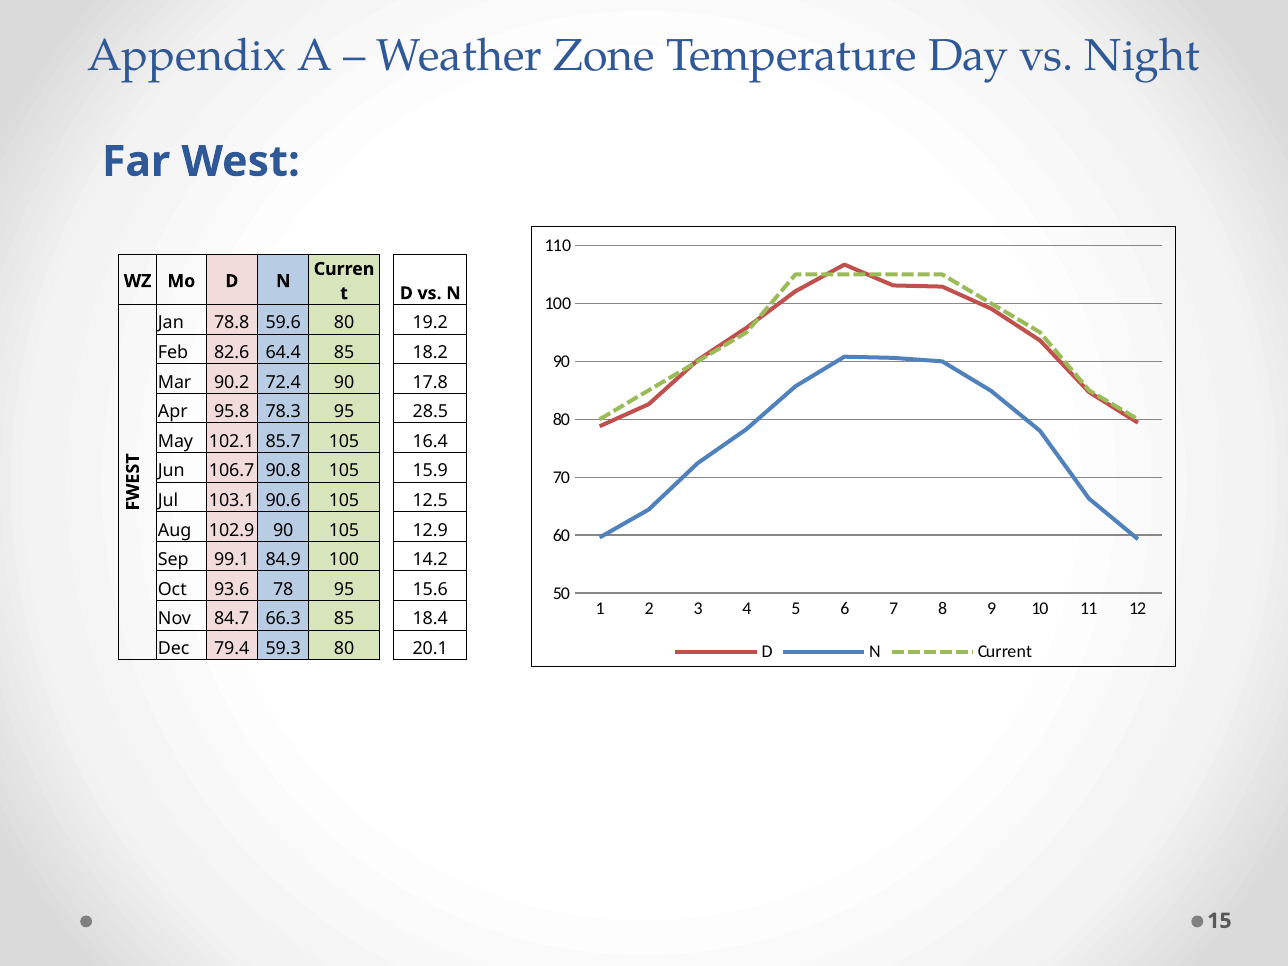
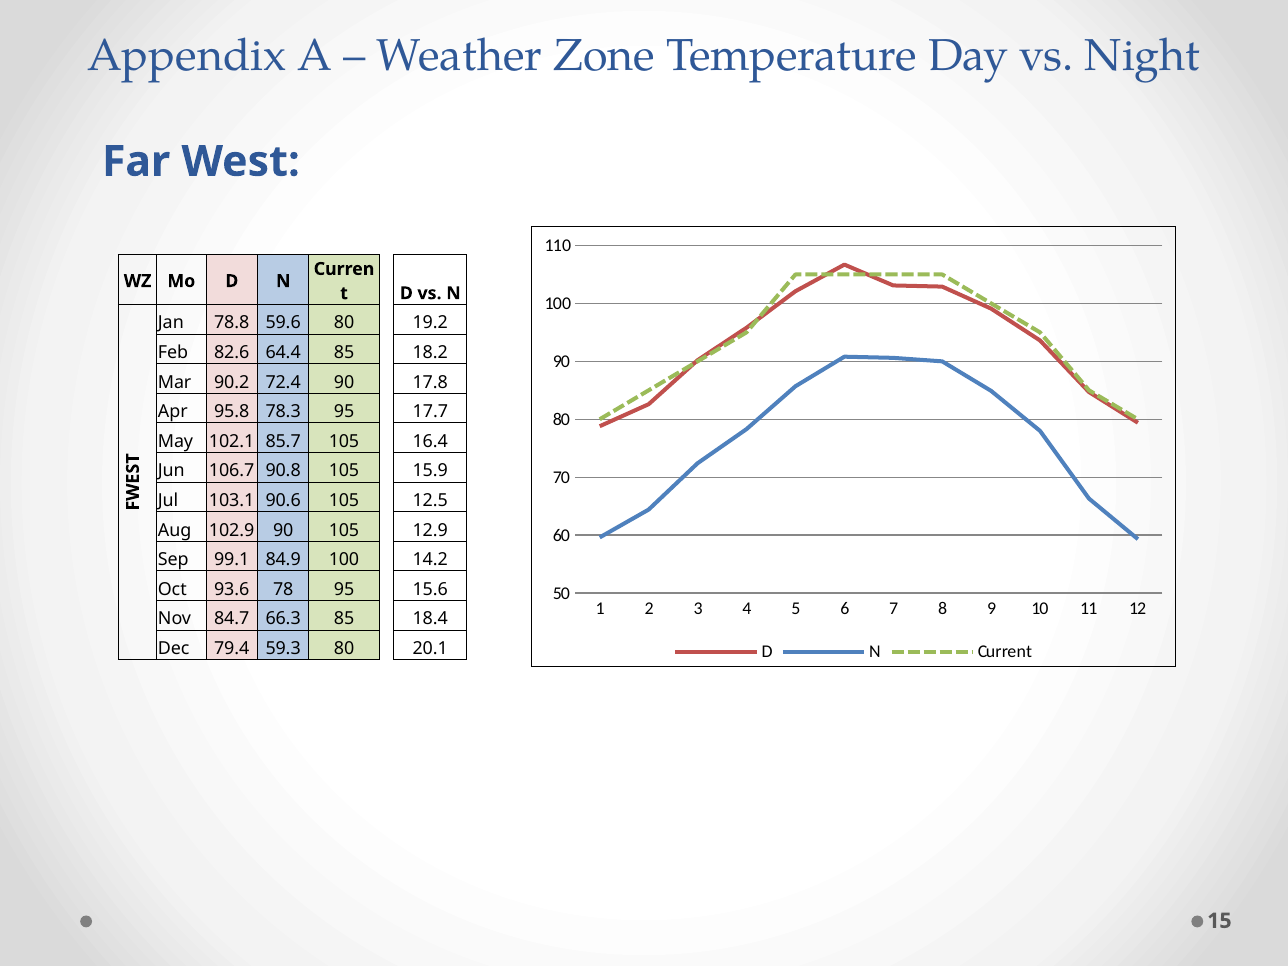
28.5: 28.5 -> 17.7
